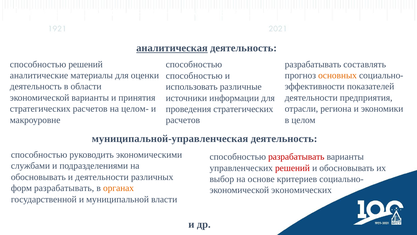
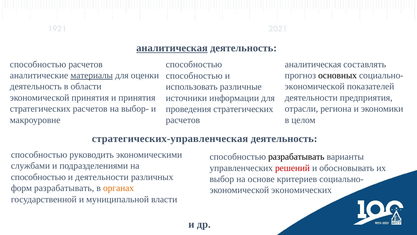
способностью решений: решений -> расчетов
разрабатывать at (313, 64): разрабатывать -> аналитическая
материалы underline: none -> present
основных colour: orange -> black
эффективности at (315, 86): эффективности -> экономической
экономической варианты: варианты -> принятия
целом-: целом- -> выбор-
муниципальной-управленческая: муниципальной-управленческая -> стратегических-управленческая
разрабатывать at (296, 157) colour: red -> black
обосновывать at (38, 177): обосновывать -> способностью
